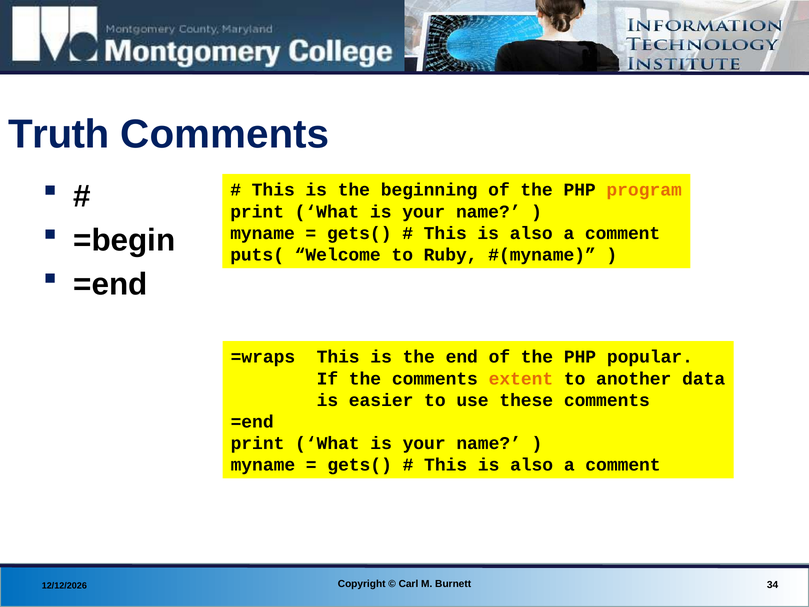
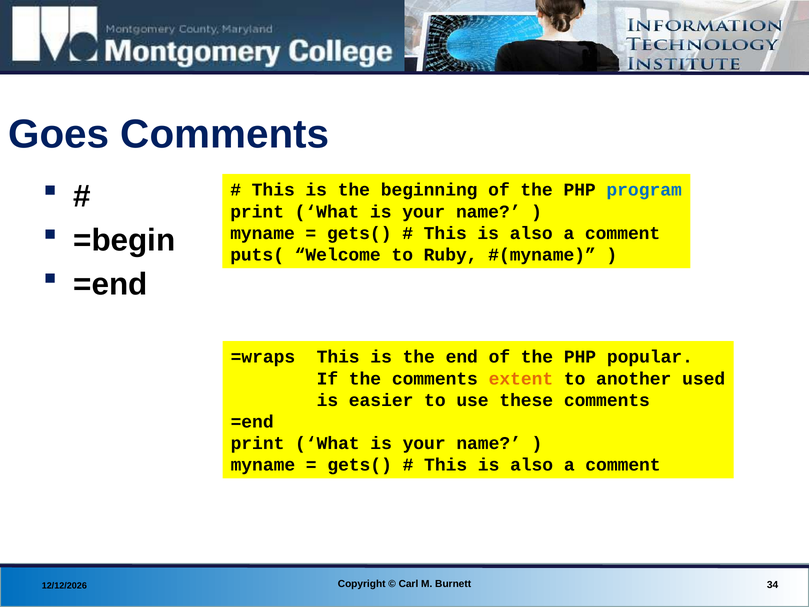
Truth: Truth -> Goes
program colour: orange -> blue
data: data -> used
